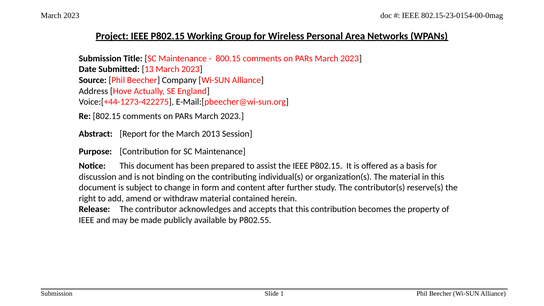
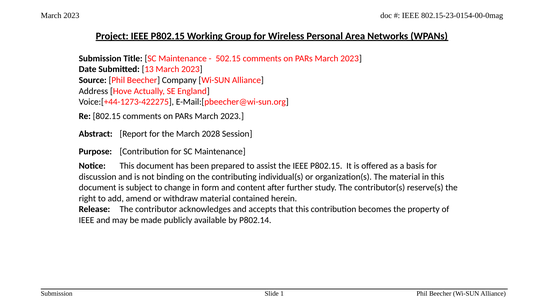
800.15: 800.15 -> 502.15
2013: 2013 -> 2028
P802.55: P802.55 -> P802.14
